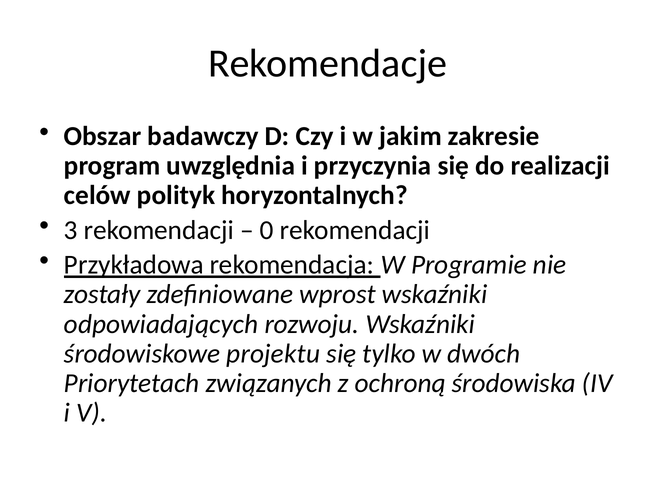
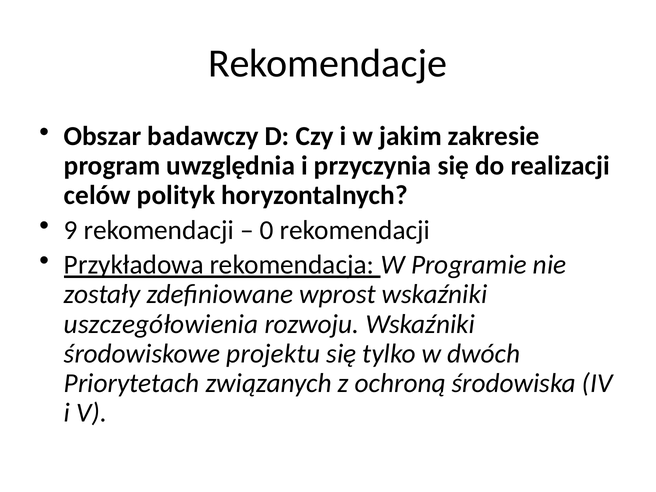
3: 3 -> 9
odpowiadających: odpowiadających -> uszczegółowienia
